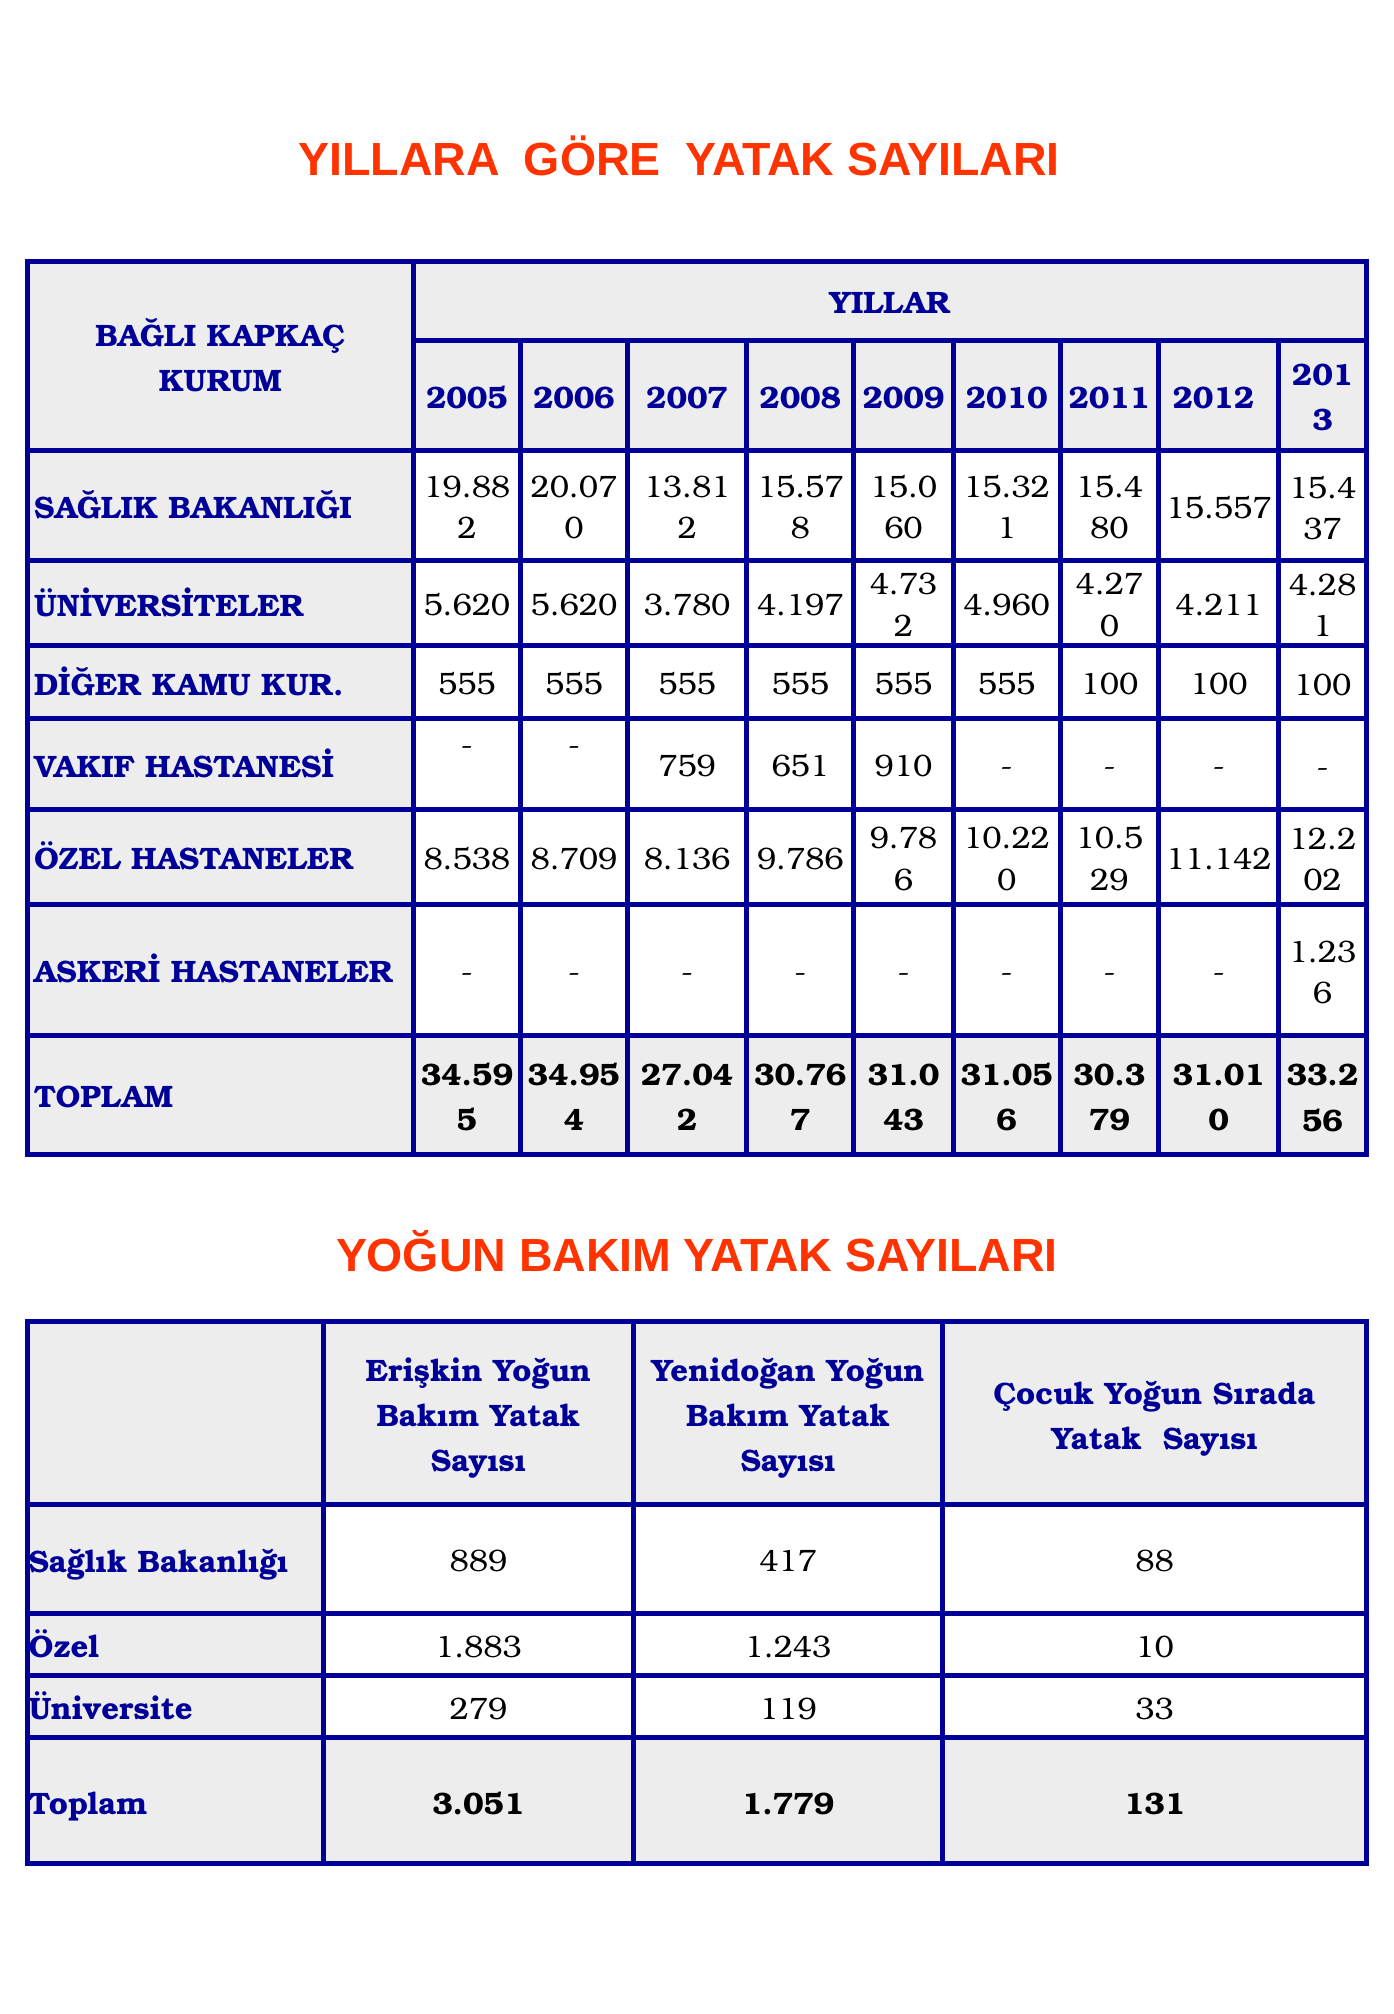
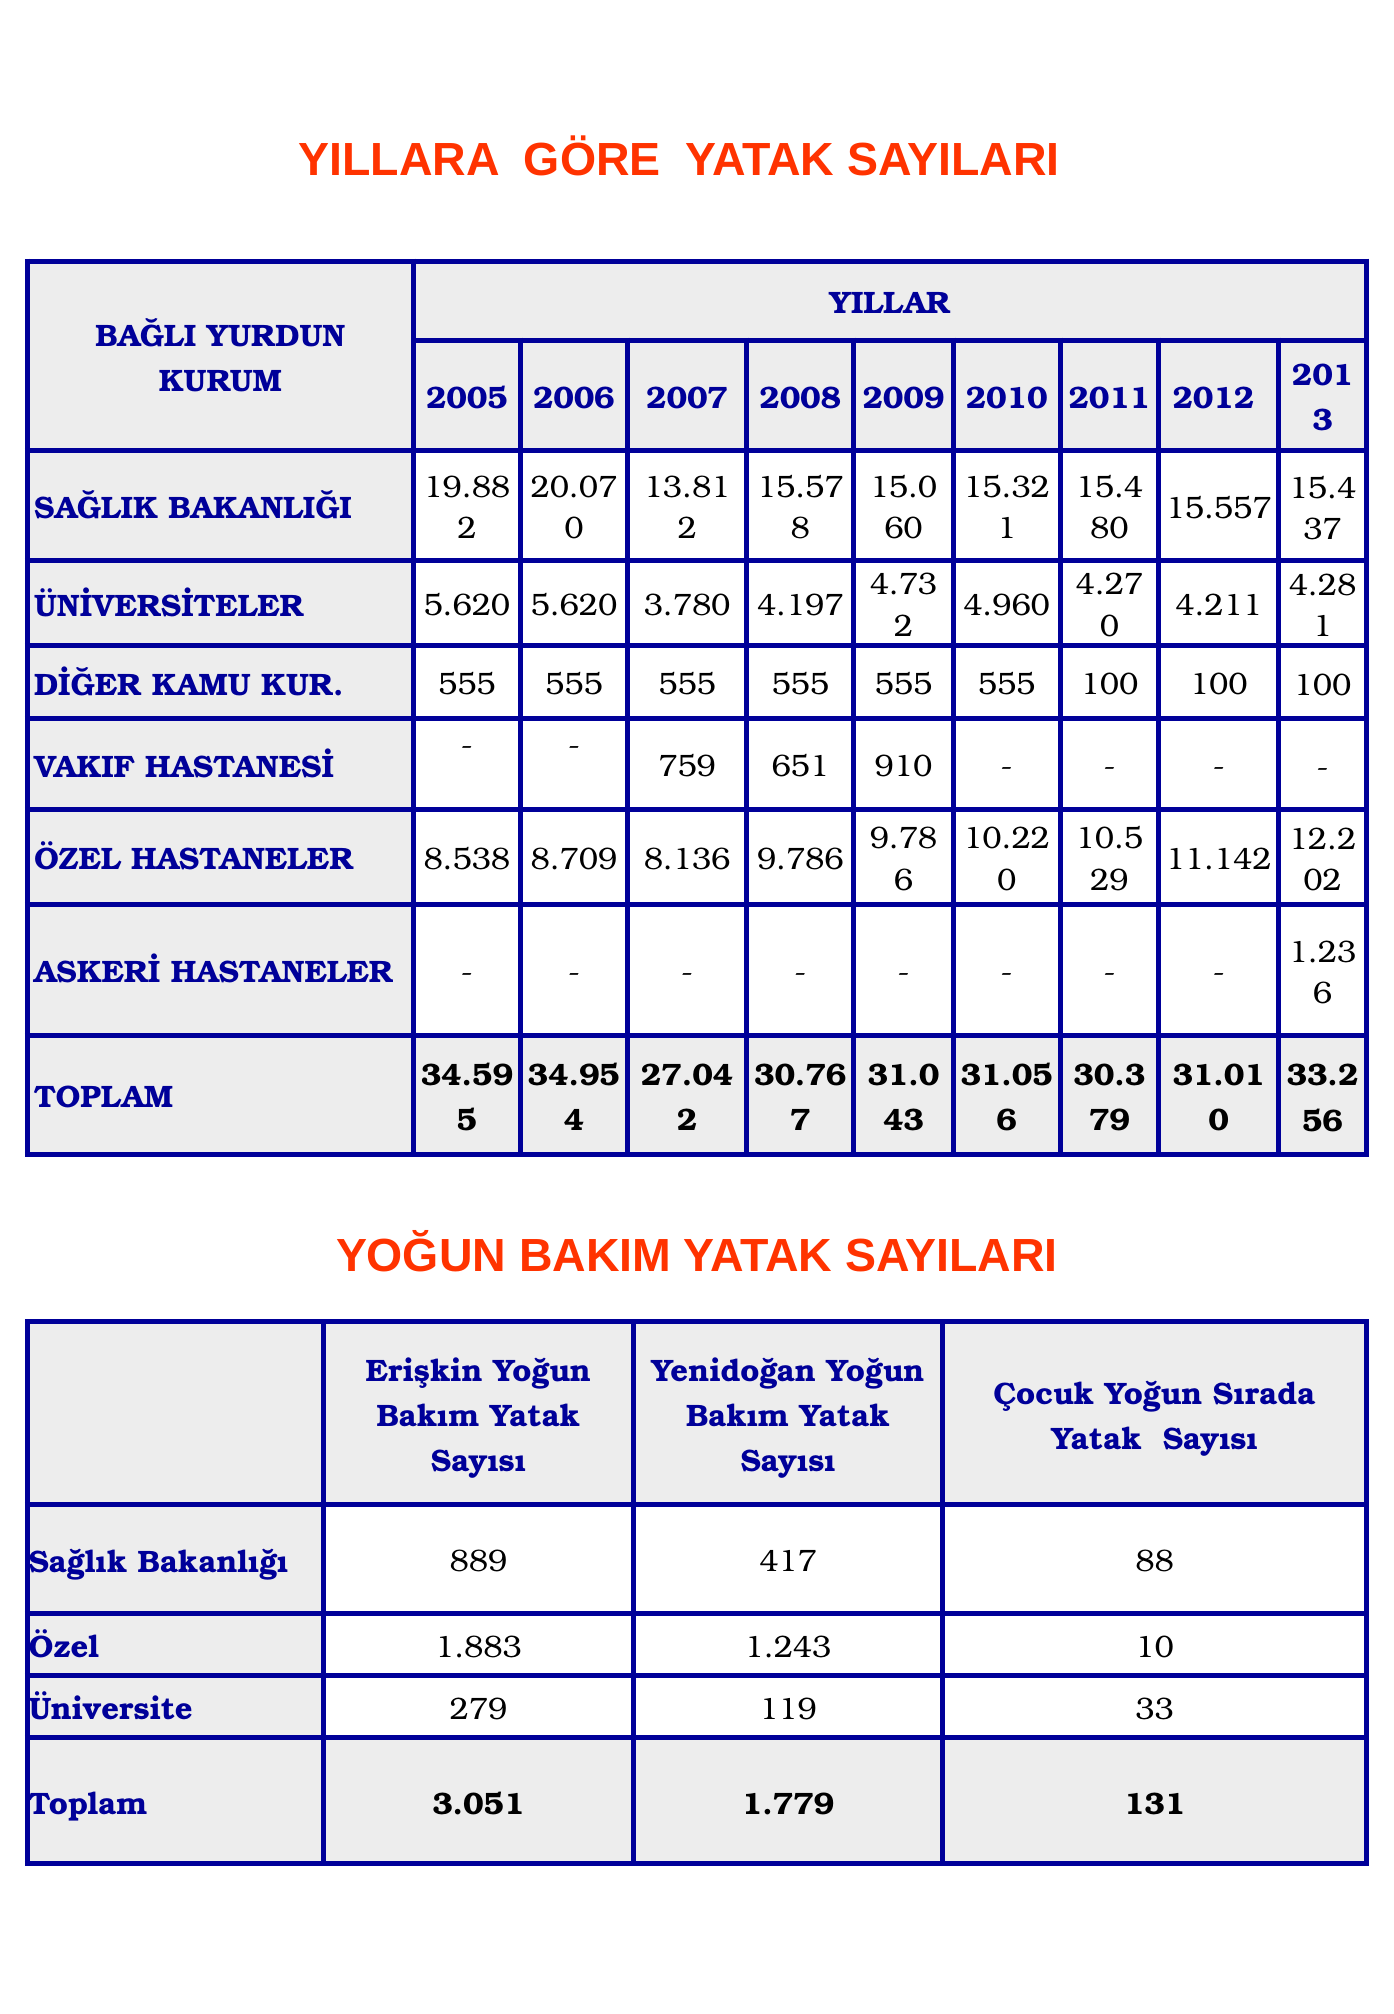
KAPKAÇ: KAPKAÇ -> YURDUN
